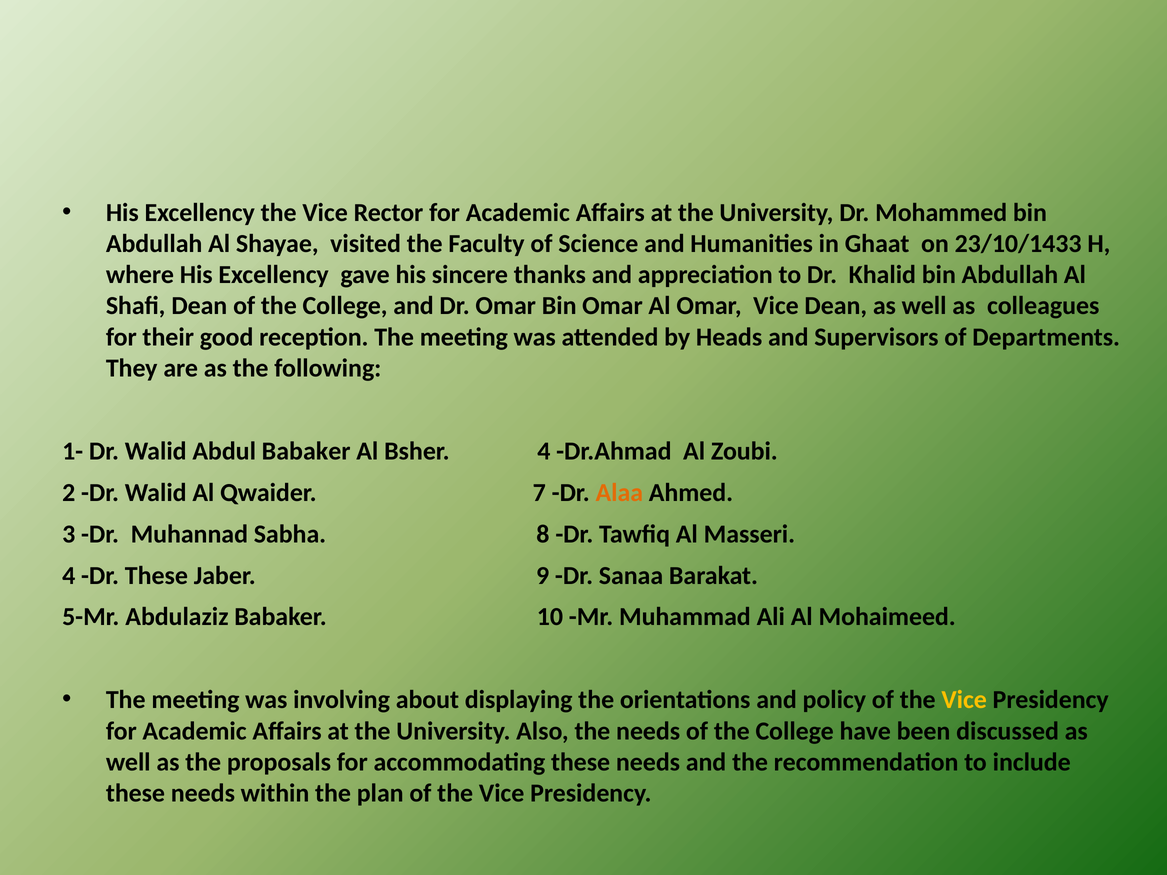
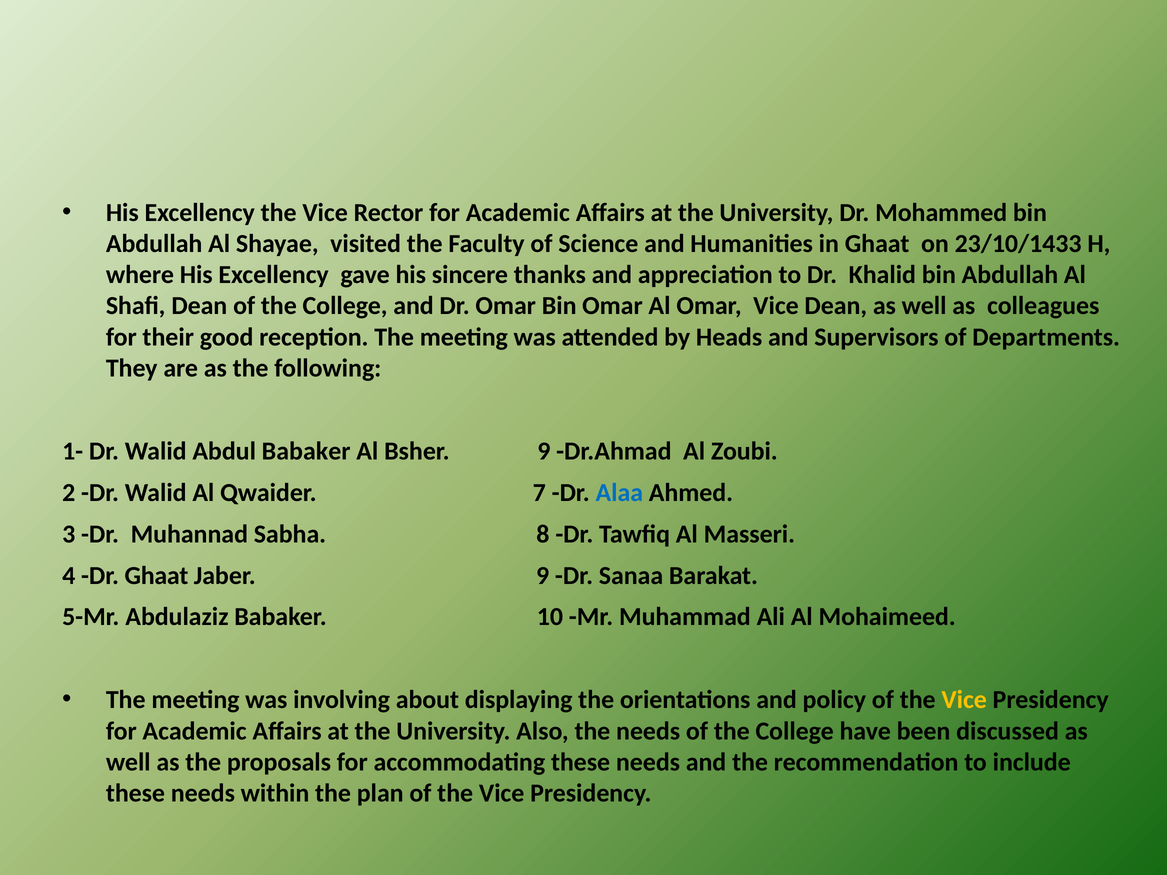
Bsher 4: 4 -> 9
Alaa colour: orange -> blue
Dr These: These -> Ghaat
